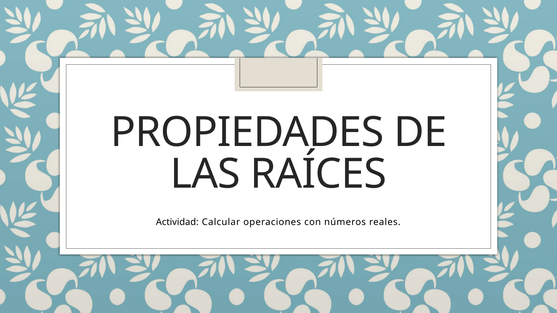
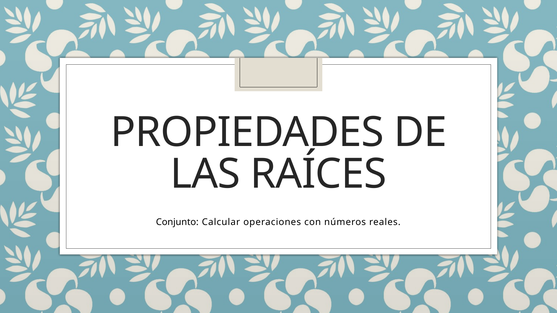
Actividad: Actividad -> Conjunto
